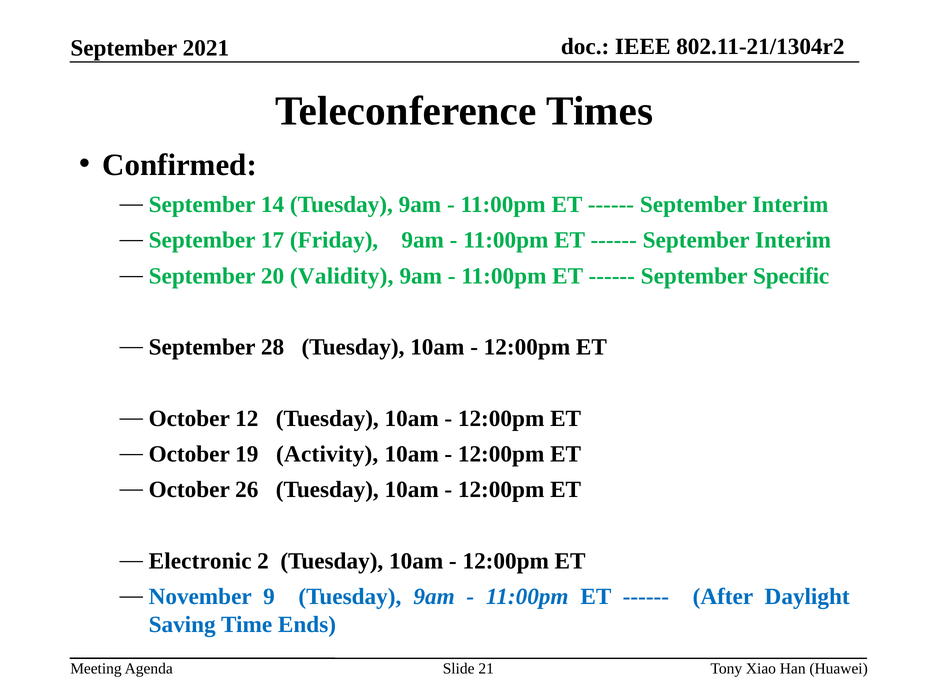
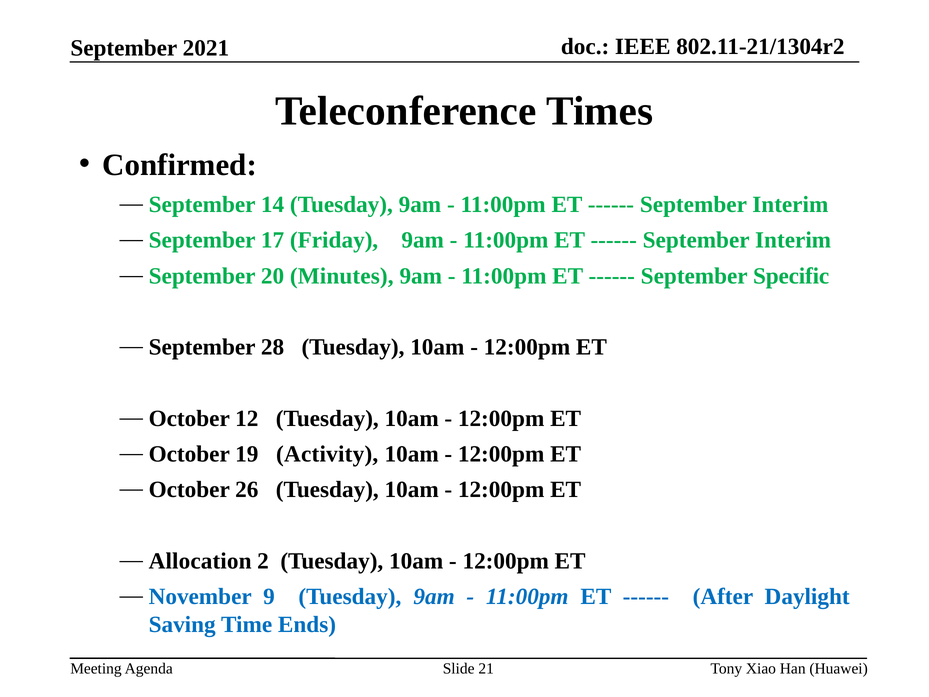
Validity: Validity -> Minutes
Electronic: Electronic -> Allocation
